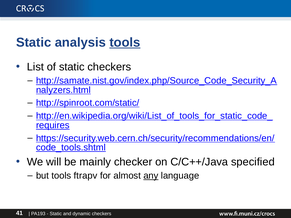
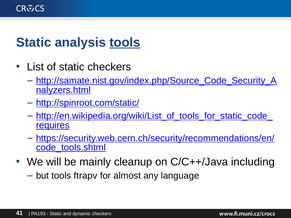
checker: checker -> cleanup
specified: specified -> including
any underline: present -> none
